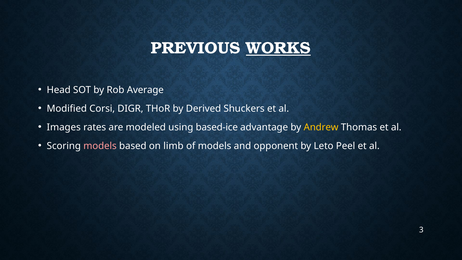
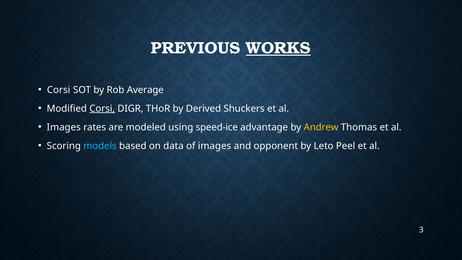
Head at (59, 90): Head -> Corsi
Corsi at (102, 109) underline: none -> present
based-ice: based-ice -> speed-ice
models at (100, 146) colour: pink -> light blue
limb: limb -> data
of models: models -> images
